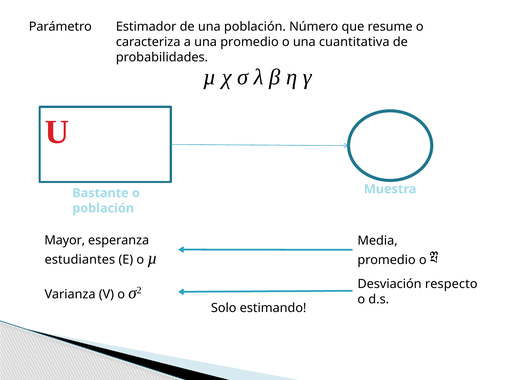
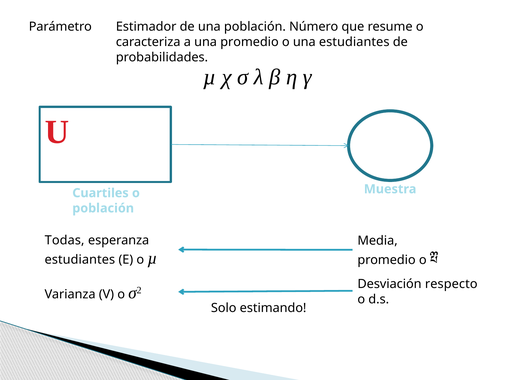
una cuantitativa: cuantitativa -> estudiantes
Bastante: Bastante -> Cuartiles
Mayor: Mayor -> Todas
